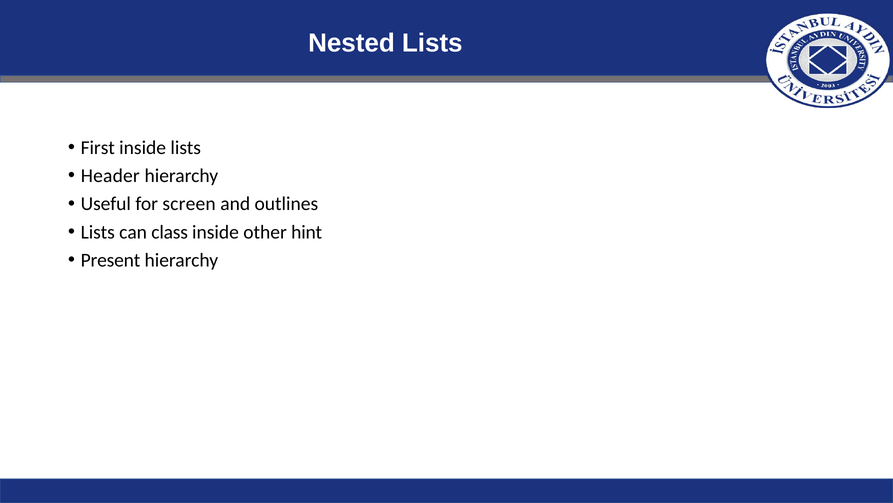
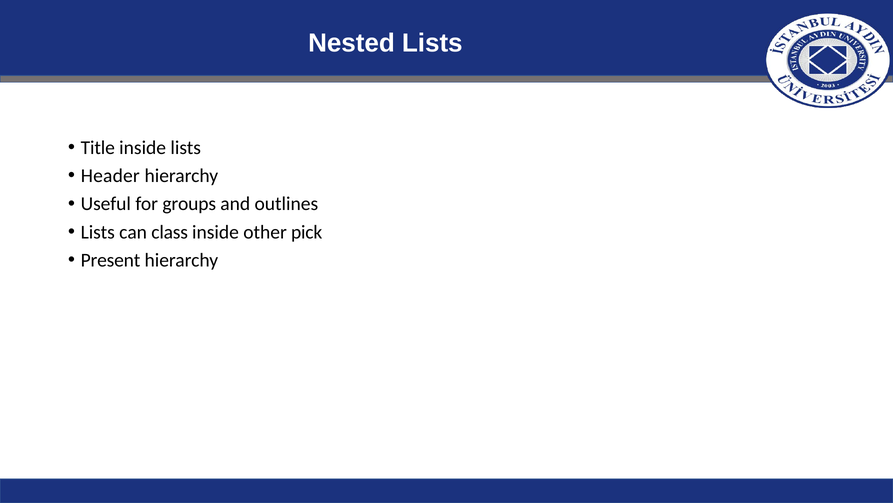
First: First -> Title
screen: screen -> groups
hint: hint -> pick
